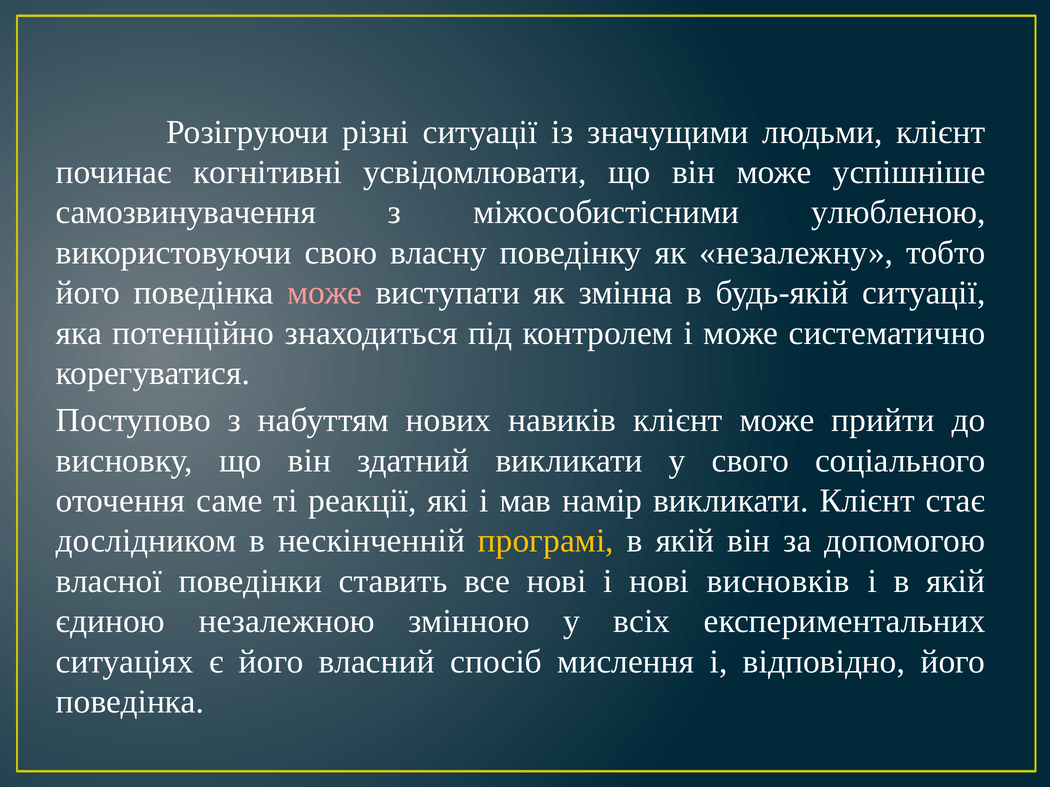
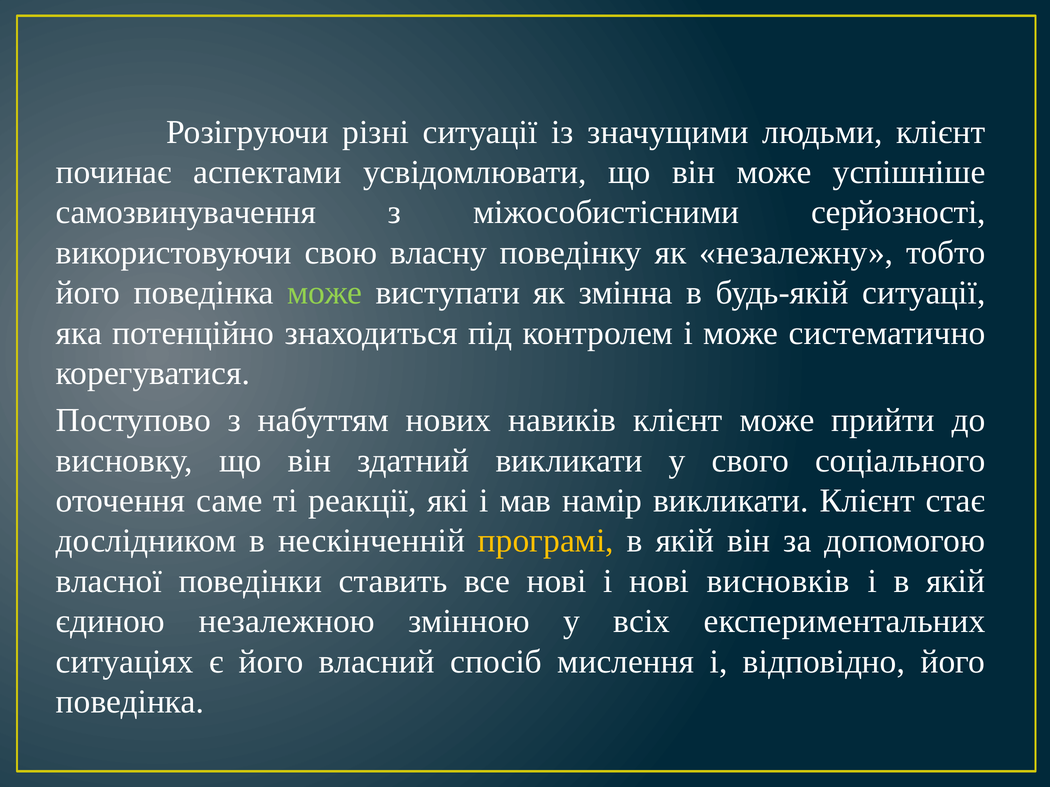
когнітивні: когнітивні -> аспектами
улюбленою: улюбленою -> серйозності
може at (325, 293) colour: pink -> light green
